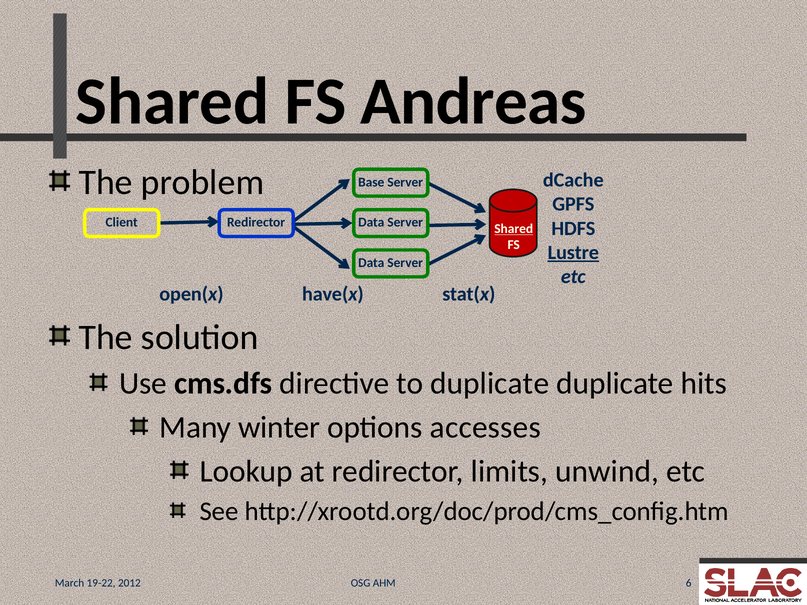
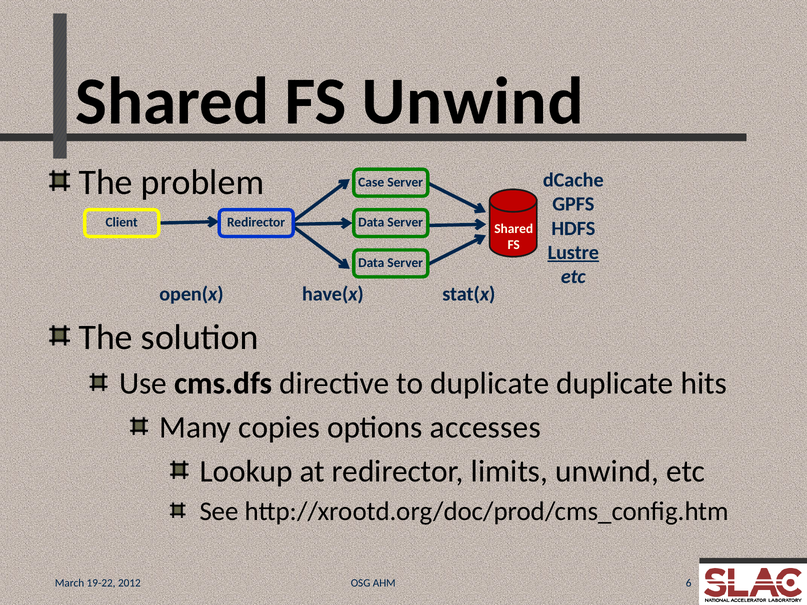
FS Andreas: Andreas -> Unwind
Base: Base -> Case
Shared at (514, 229) underline: present -> none
winter: winter -> copies
